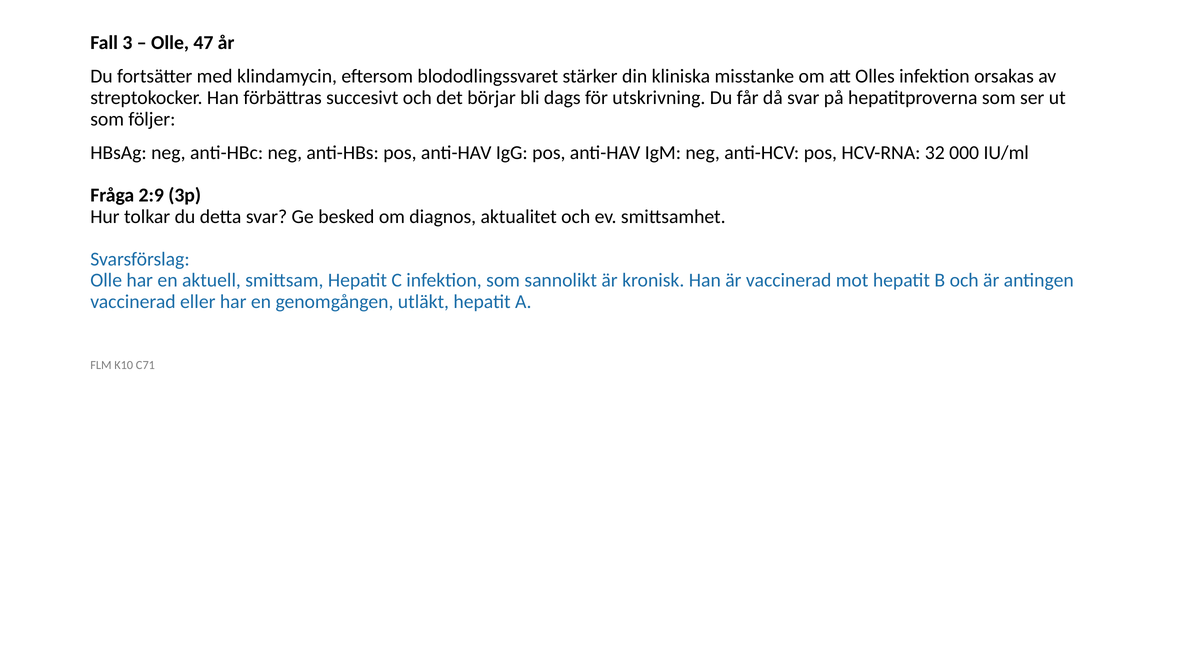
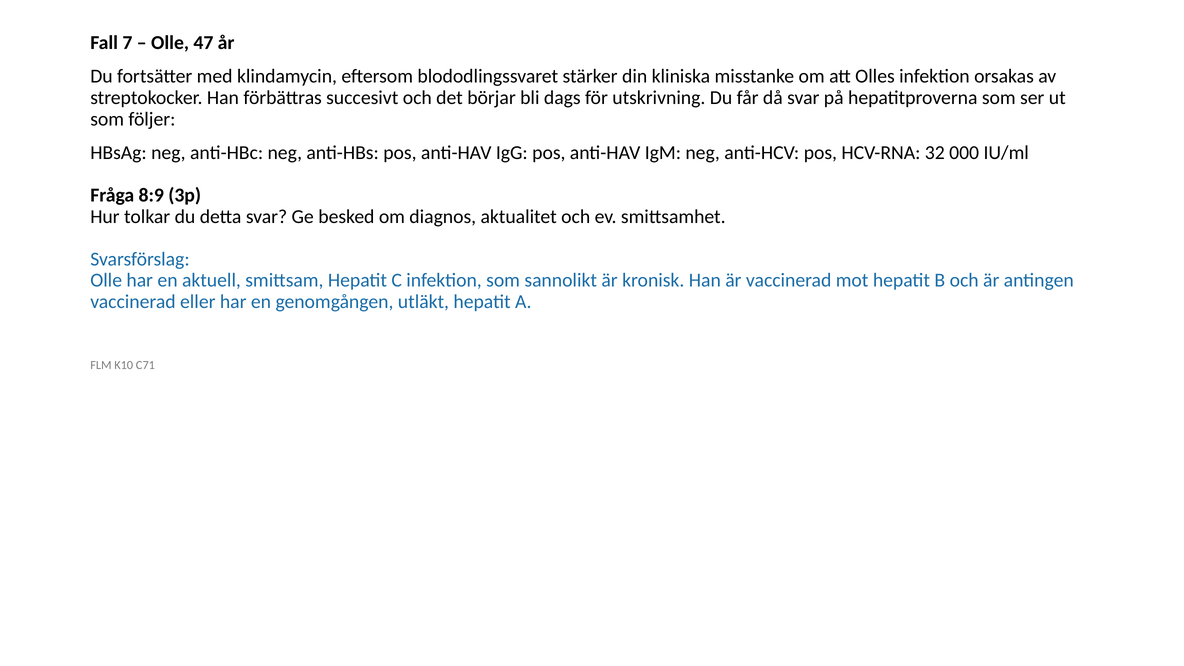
3: 3 -> 7
2:9: 2:9 -> 8:9
